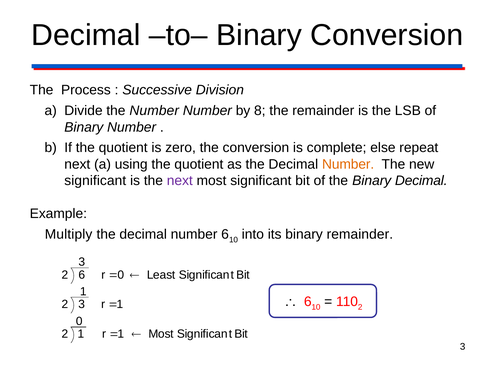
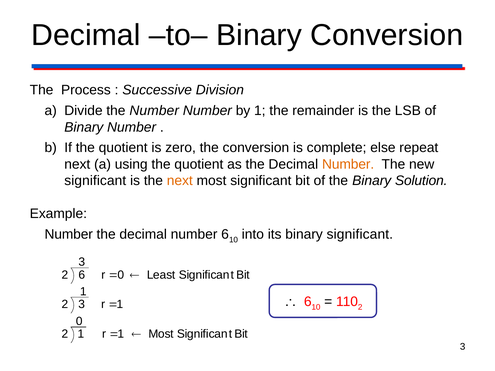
by 8: 8 -> 1
next at (180, 181) colour: purple -> orange
Binary Decimal: Decimal -> Solution
Multiply at (69, 235): Multiply -> Number
binary remainder: remainder -> significant
